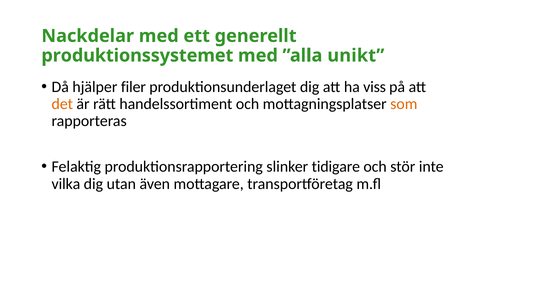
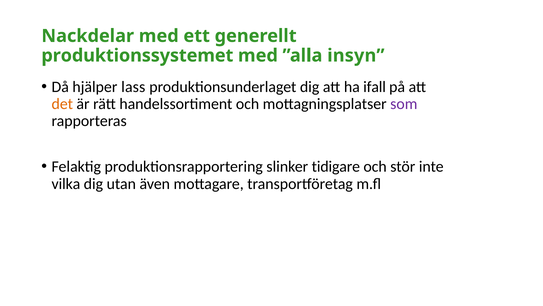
unikt: unikt -> insyn
filer: filer -> lass
viss: viss -> ifall
som colour: orange -> purple
